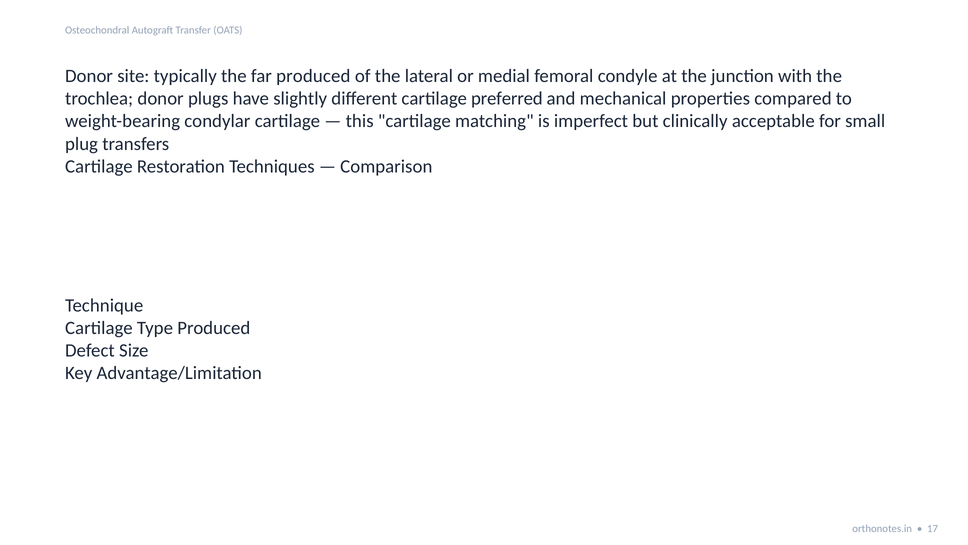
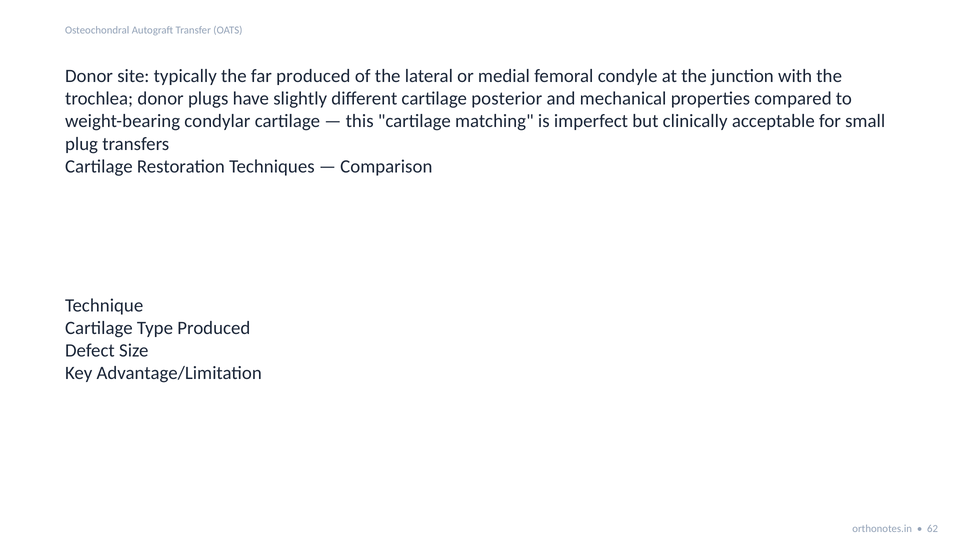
preferred: preferred -> posterior
17: 17 -> 62
